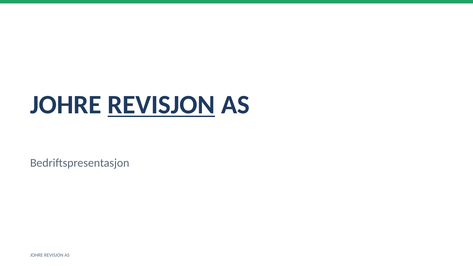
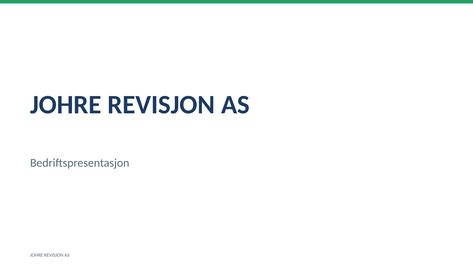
REVISJON at (161, 105) underline: present -> none
